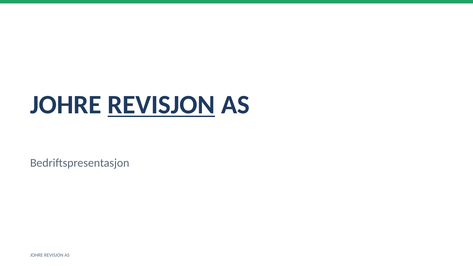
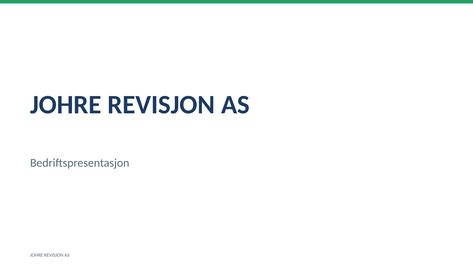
REVISJON at (161, 105) underline: present -> none
